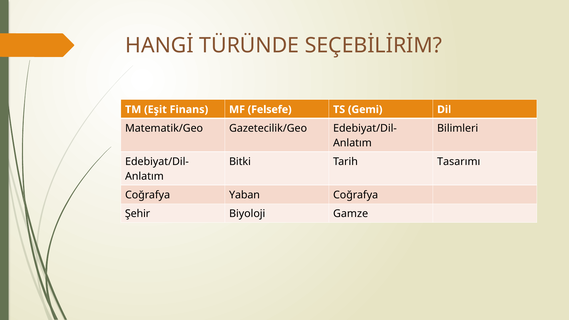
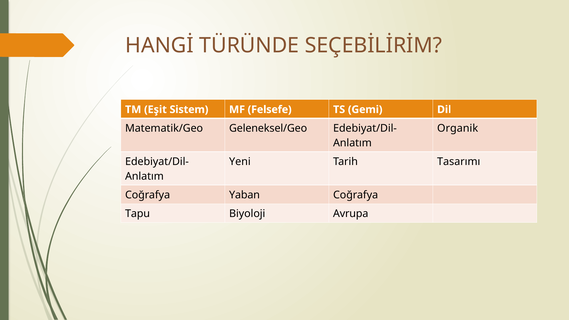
Finans: Finans -> Sistem
Gazetecilik/Geo: Gazetecilik/Geo -> Geleneksel/Geo
Bilimleri: Bilimleri -> Organik
Bitki: Bitki -> Yeni
Şehir: Şehir -> Tapu
Gamze: Gamze -> Avrupa
